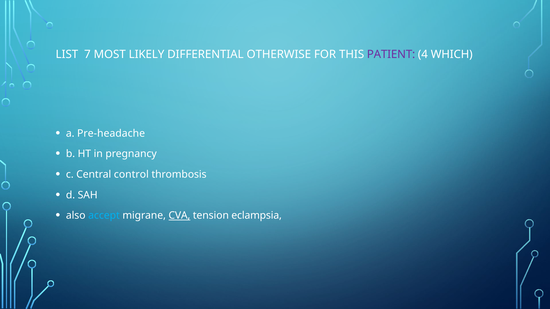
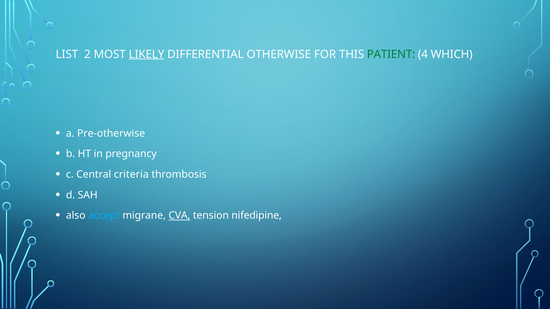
7: 7 -> 2
LIKELY underline: none -> present
PATIENT colour: purple -> green
Pre-headache: Pre-headache -> Pre-otherwise
control: control -> criteria
eclampsia: eclampsia -> nifedipine
